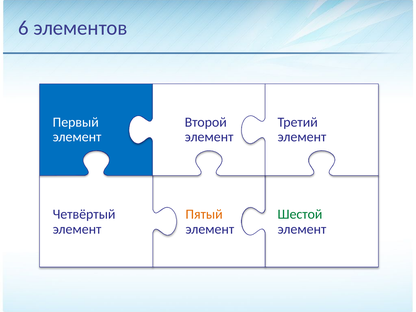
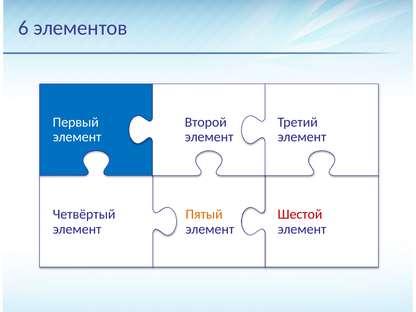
Шестой colour: green -> red
